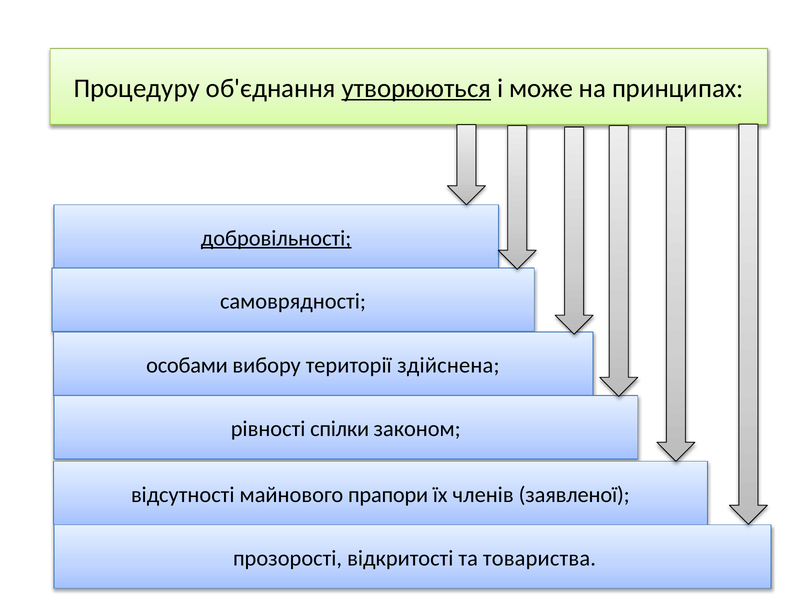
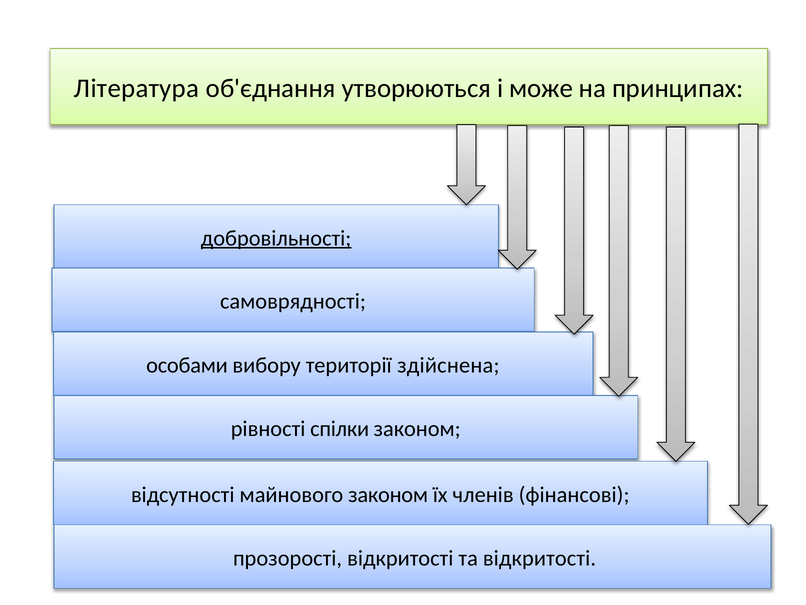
Процедуру: Процедуру -> Література
утворюються underline: present -> none
майнового прапори: прапори -> законом
заявленої: заявленої -> фінансові
та товариства: товариства -> відкритості
